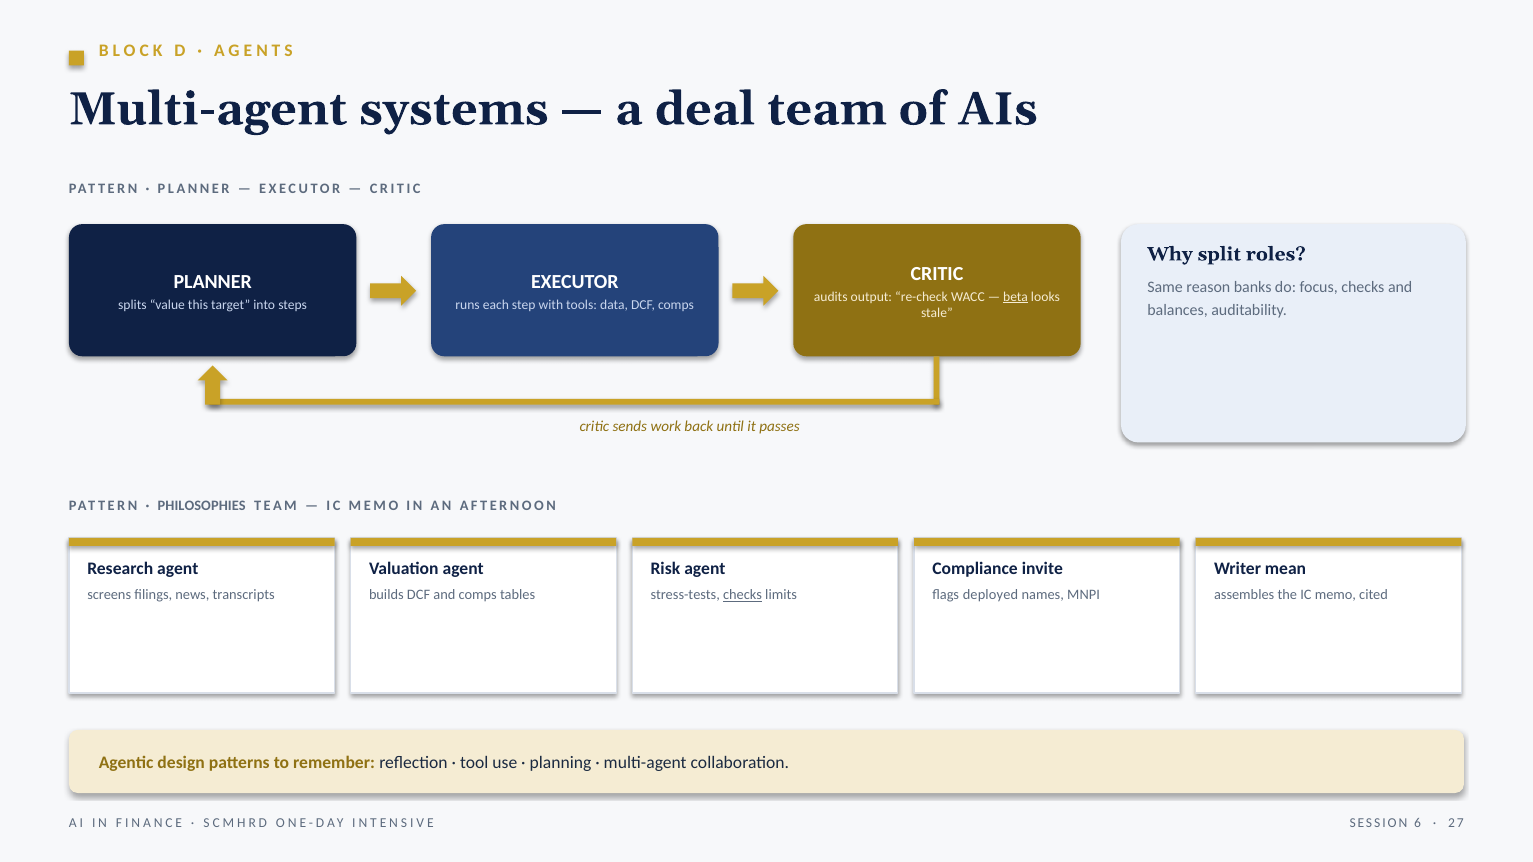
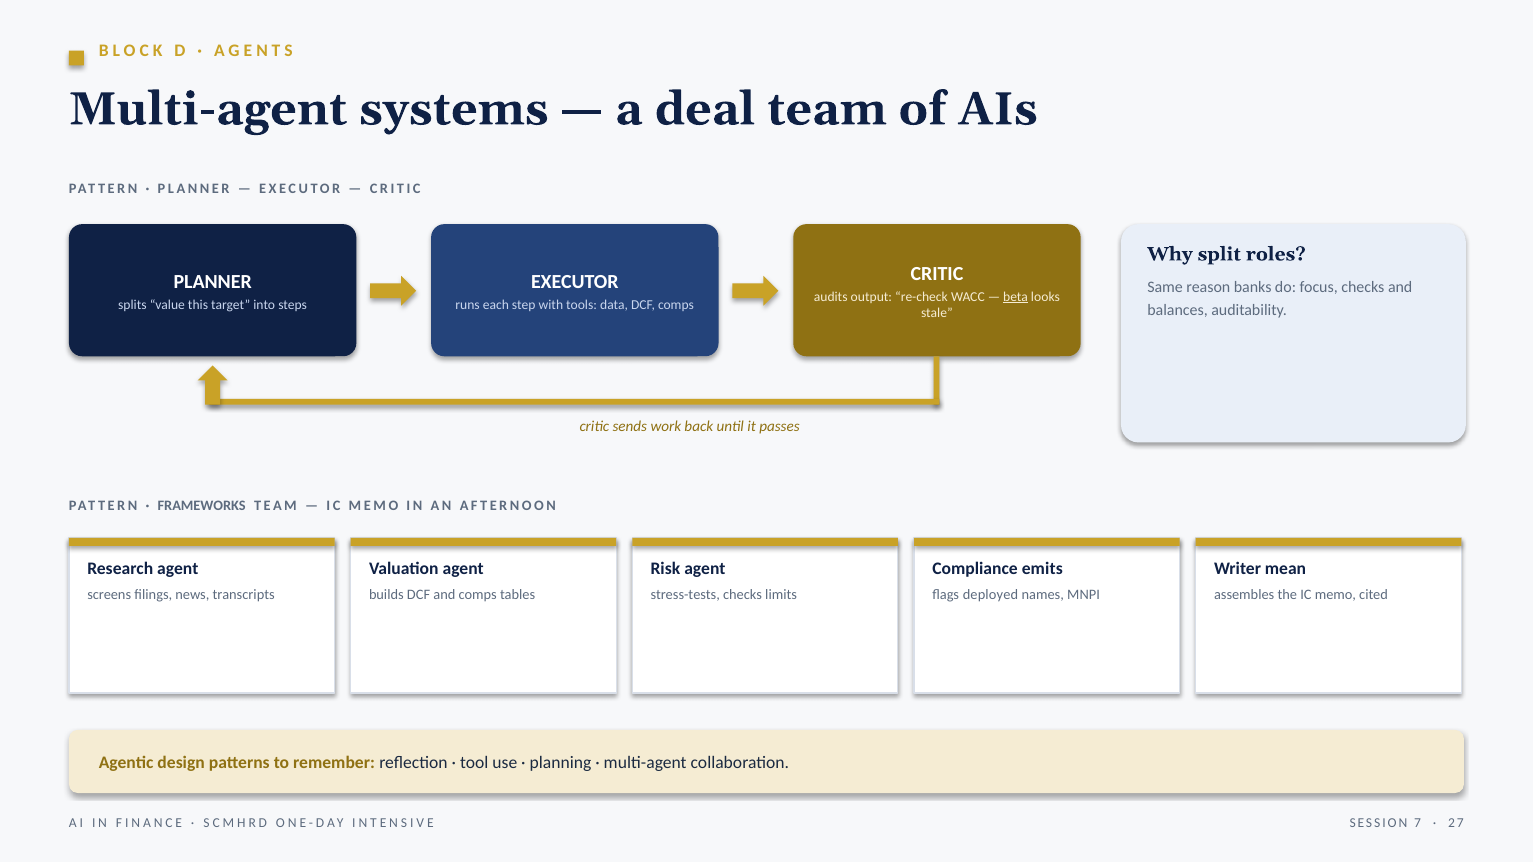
PHILOSOPHIES: PHILOSOPHIES -> FRAMEWORKS
invite: invite -> emits
checks at (742, 595) underline: present -> none
6: 6 -> 7
